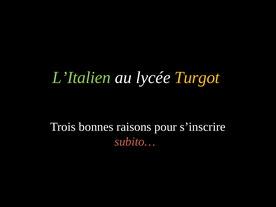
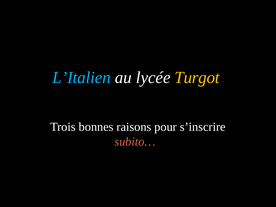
L’Italien colour: light green -> light blue
